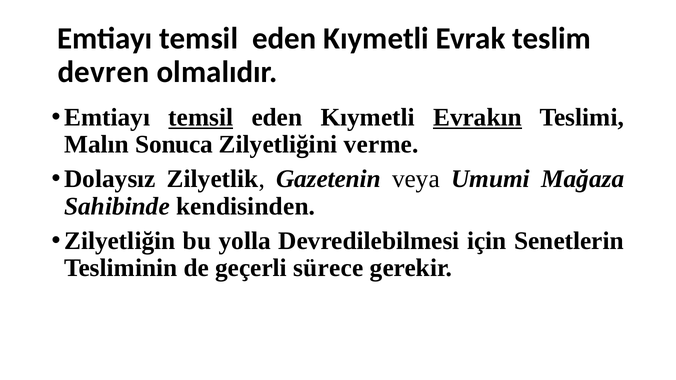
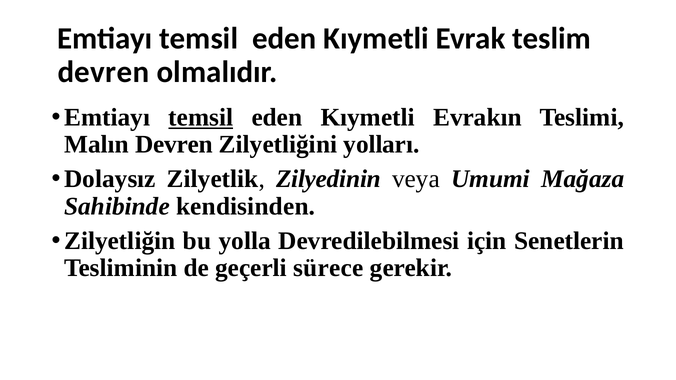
Evrakın underline: present -> none
Malın Sonuca: Sonuca -> Devren
verme: verme -> yolları
Gazetenin: Gazetenin -> Zilyedinin
